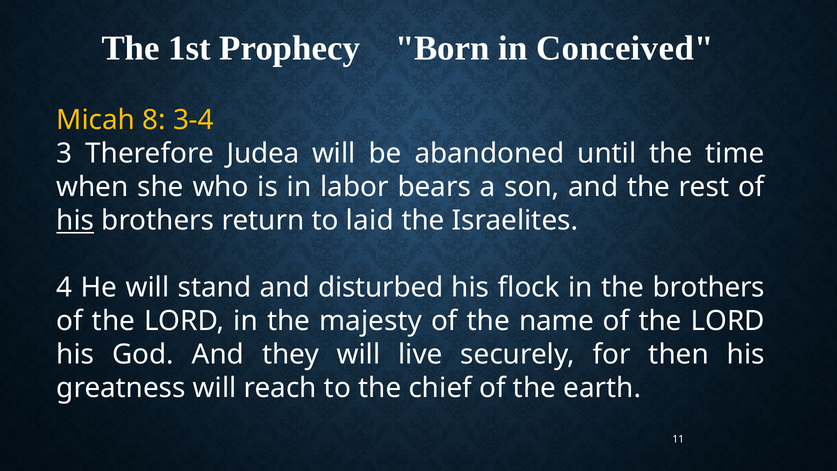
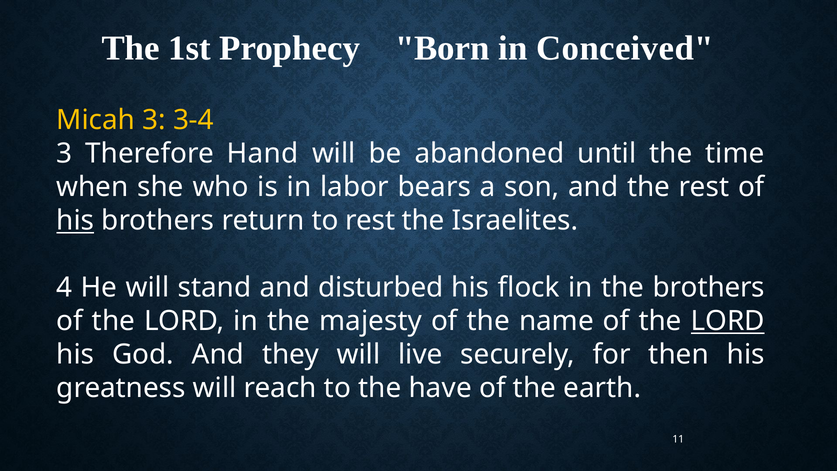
Micah 8: 8 -> 3
Judea: Judea -> Hand
to laid: laid -> rest
LORD at (728, 321) underline: none -> present
chief: chief -> have
